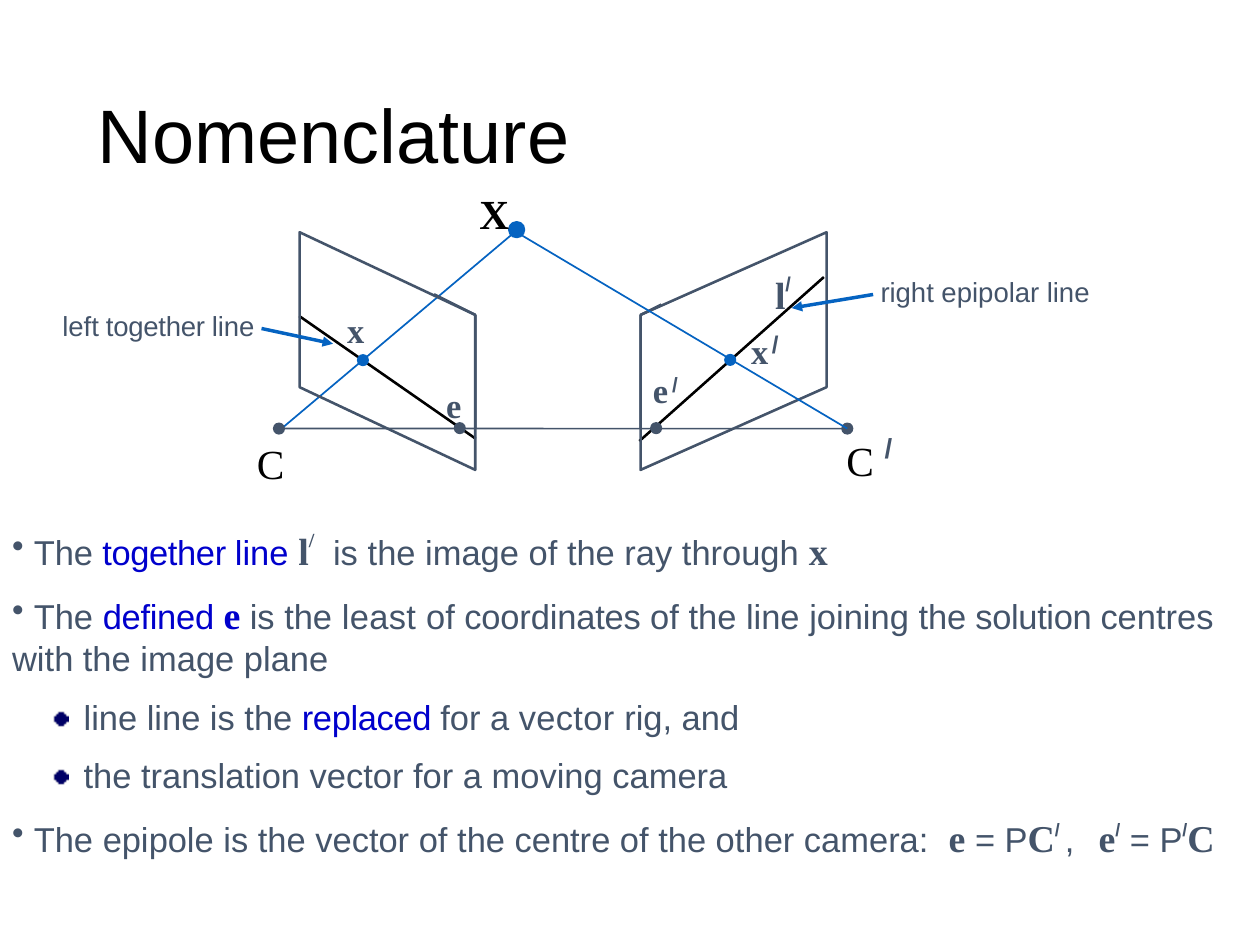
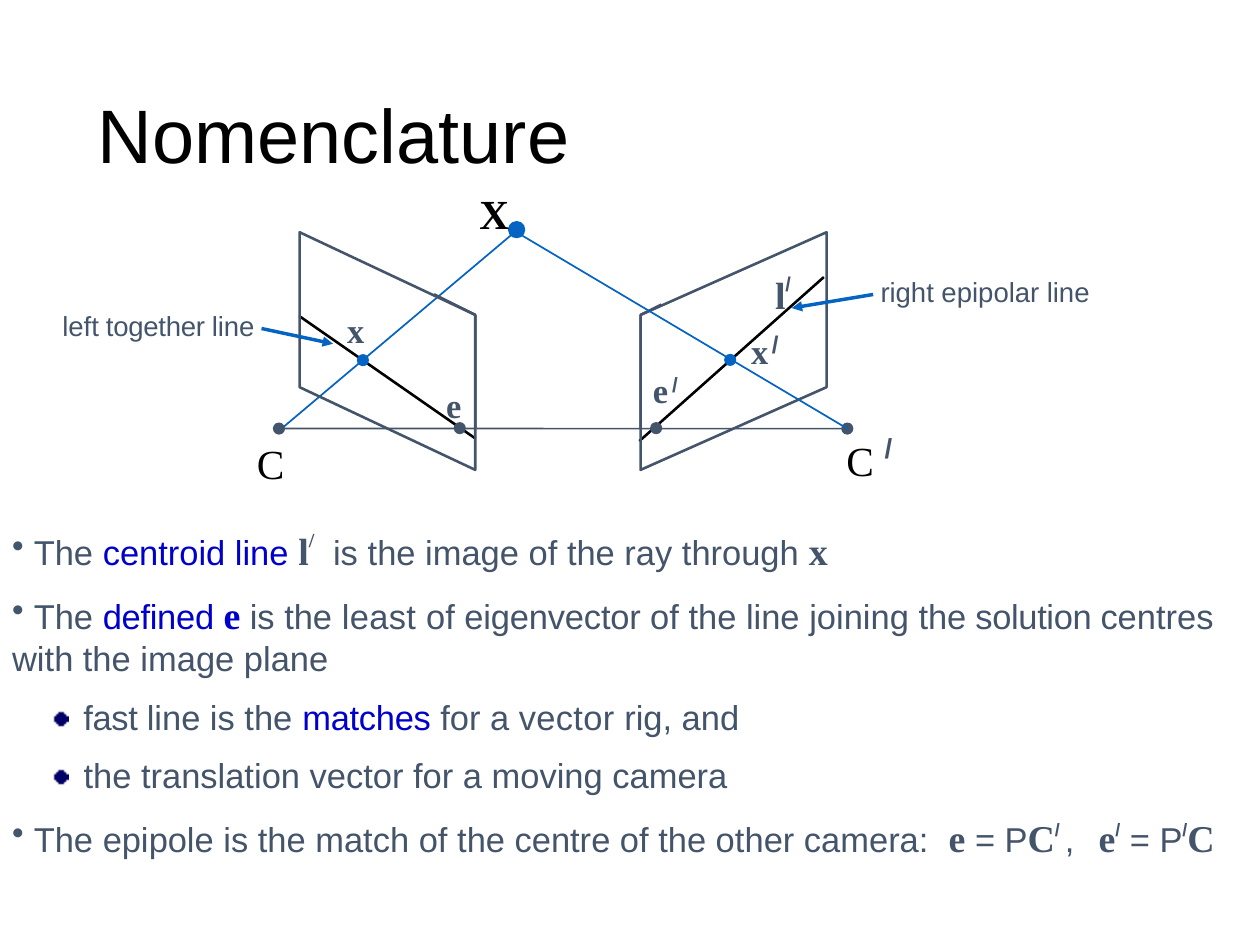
The together: together -> centroid
coordinates: coordinates -> eigenvector
line at (110, 719): line -> fast
replaced: replaced -> matches
the vector: vector -> match
